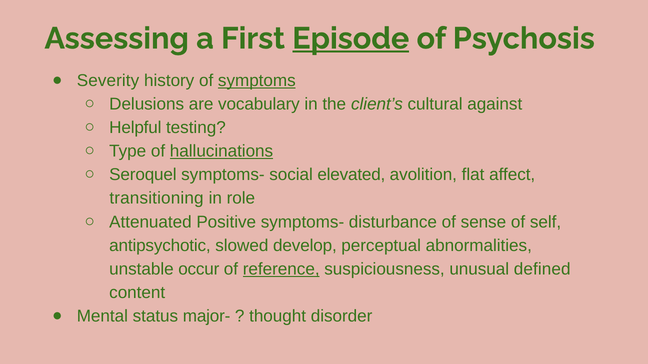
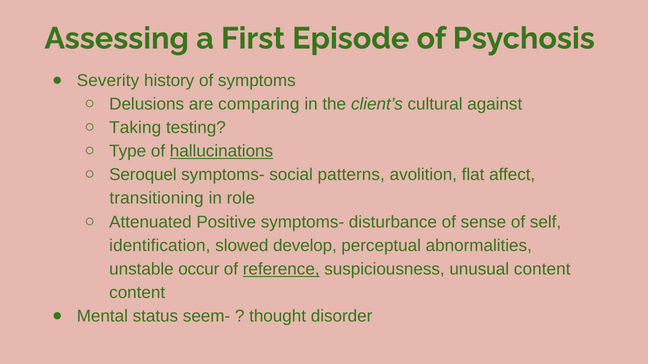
Episode underline: present -> none
symptoms underline: present -> none
vocabulary: vocabulary -> comparing
Helpful: Helpful -> Taking
elevated: elevated -> patterns
antipsychotic: antipsychotic -> identification
unusual defined: defined -> content
major-: major- -> seem-
